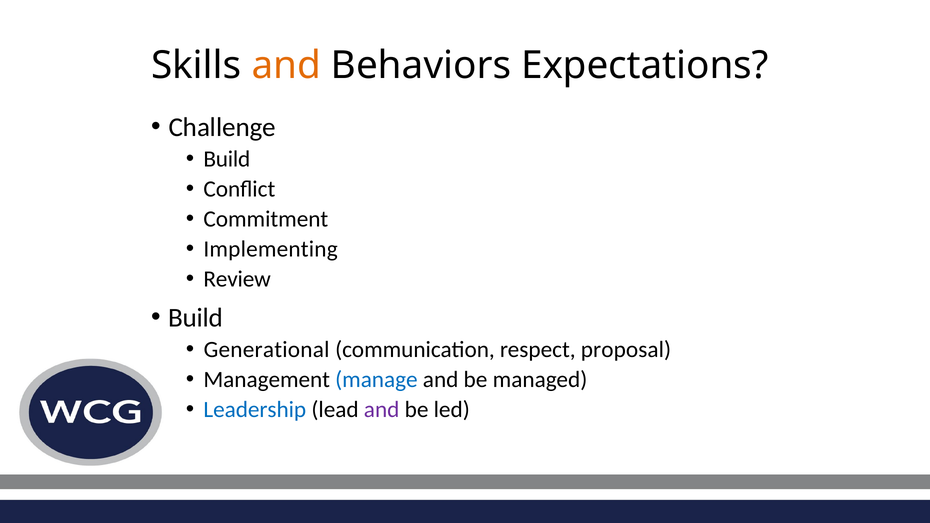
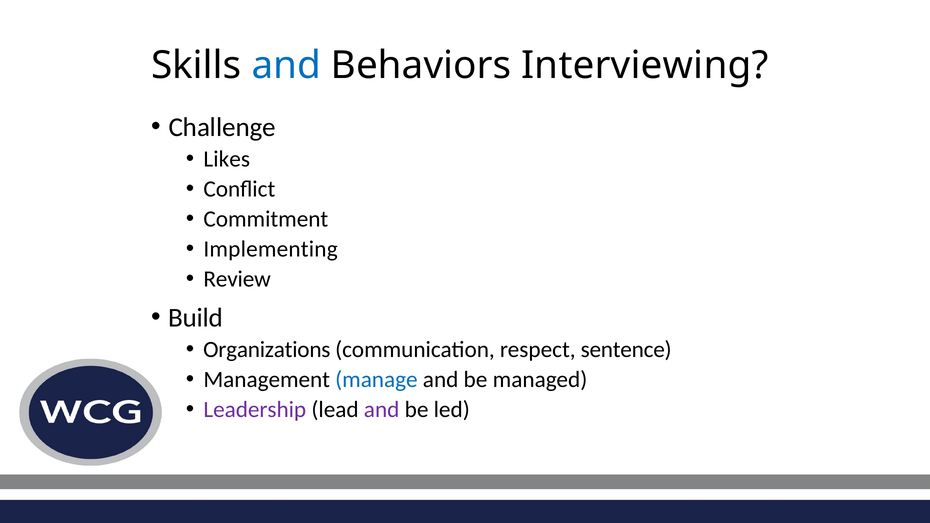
and at (286, 66) colour: orange -> blue
Expectations: Expectations -> Interviewing
Build at (227, 159): Build -> Likes
Generational: Generational -> Organizations
proposal: proposal -> sentence
Leadership colour: blue -> purple
